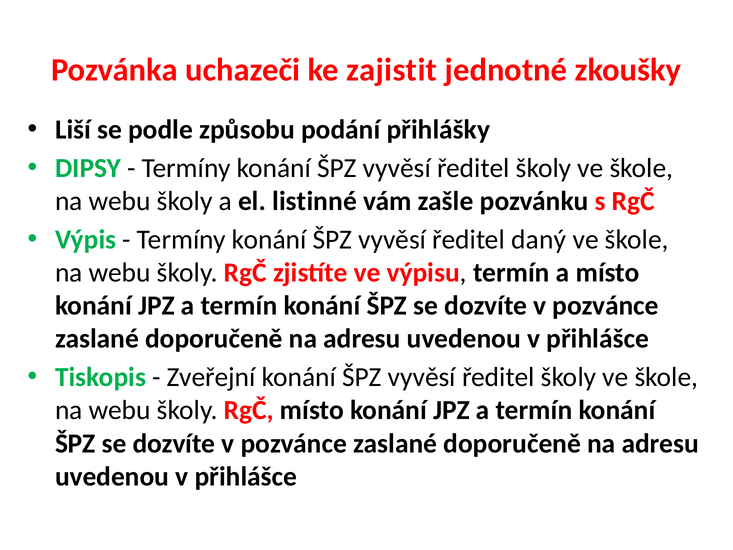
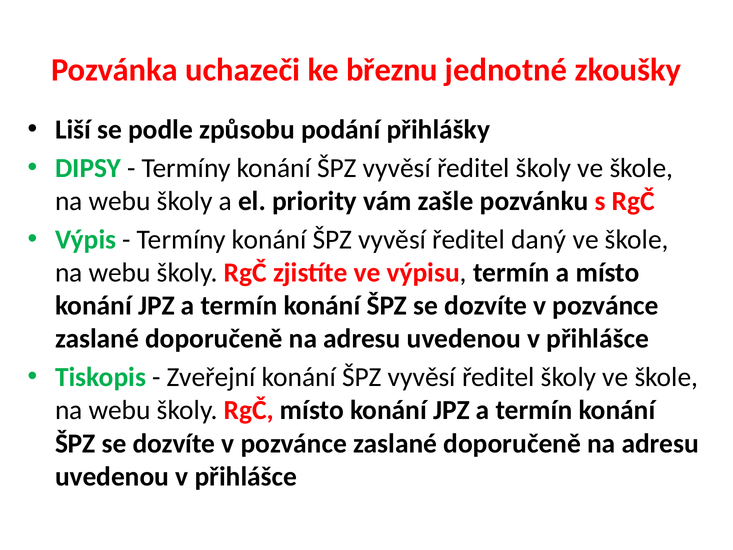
zajistit: zajistit -> březnu
listinné: listinné -> priority
